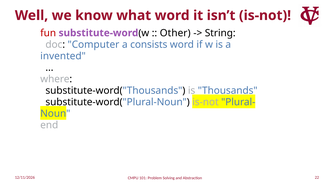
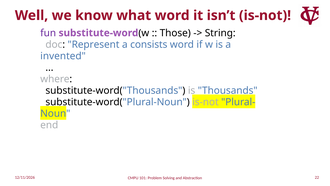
fun colour: red -> purple
Other: Other -> Those
Computer: Computer -> Represent
